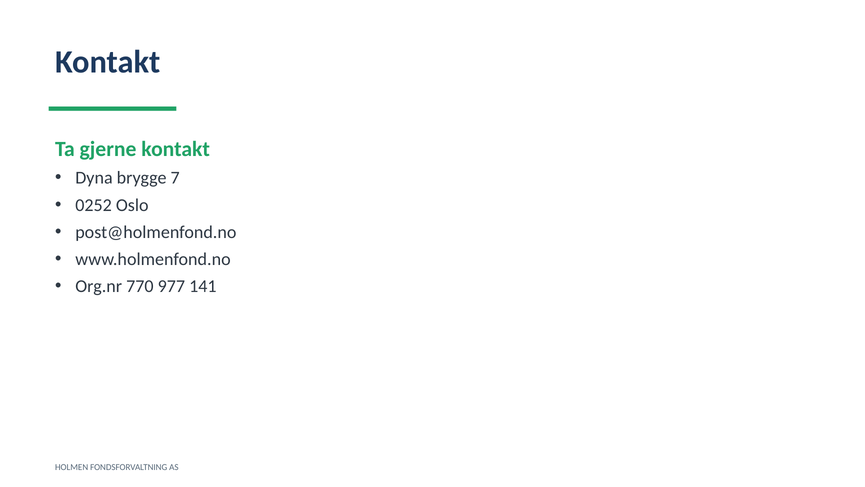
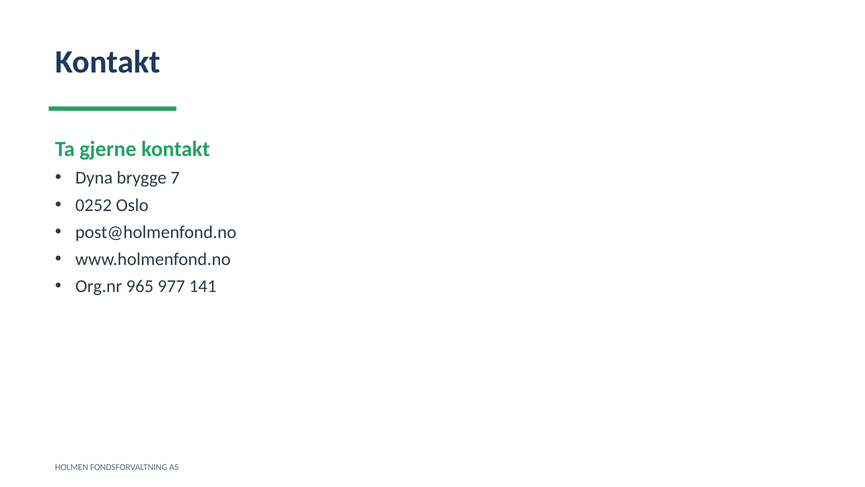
770: 770 -> 965
